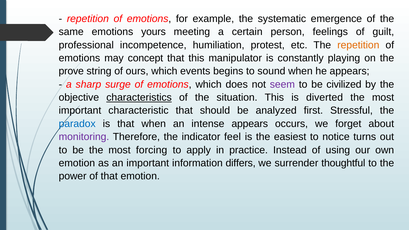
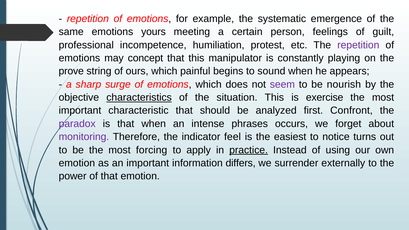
repetition at (358, 45) colour: orange -> purple
events: events -> painful
civilized: civilized -> nourish
diverted: diverted -> exercise
Stressful: Stressful -> Confront
paradox colour: blue -> purple
intense appears: appears -> phrases
practice underline: none -> present
thoughtful: thoughtful -> externally
